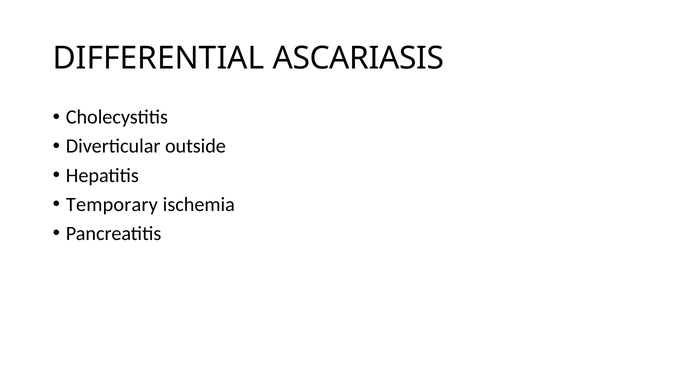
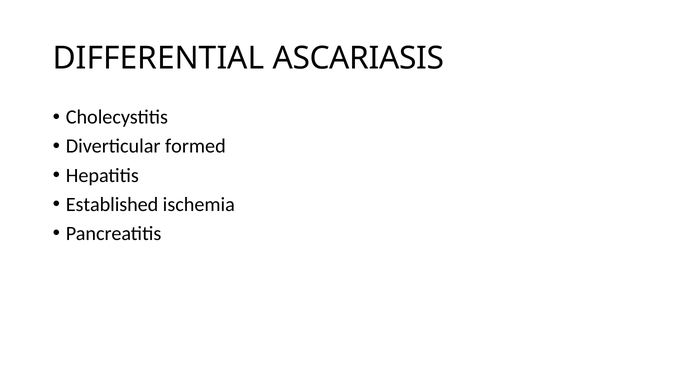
outside: outside -> formed
Temporary: Temporary -> Established
